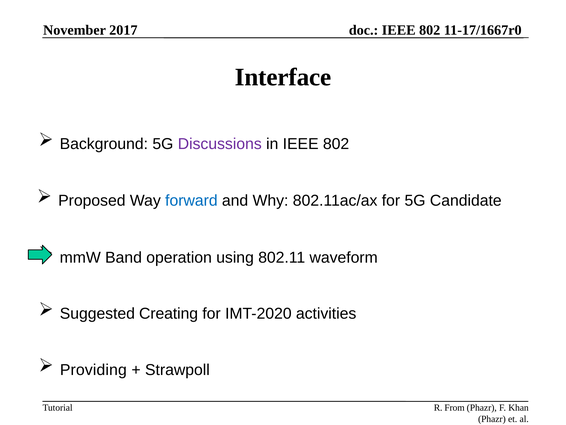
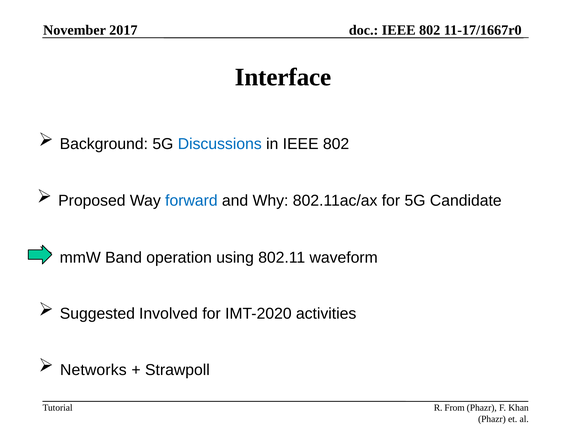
Discussions colour: purple -> blue
Creating: Creating -> Involved
Providing: Providing -> Networks
